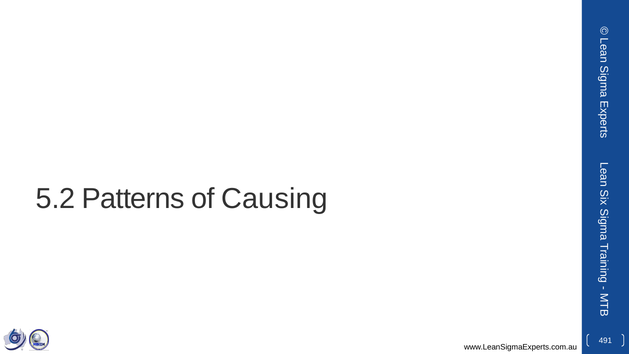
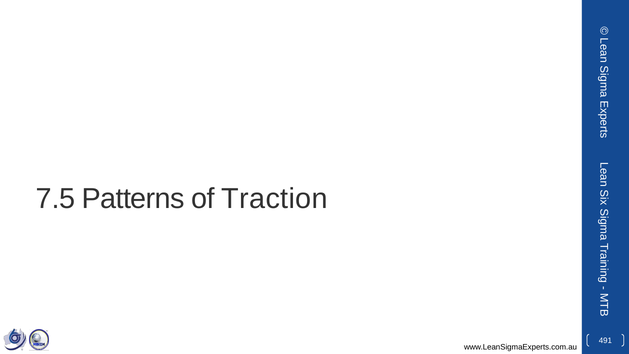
5.2: 5.2 -> 7.5
Causing: Causing -> Traction
